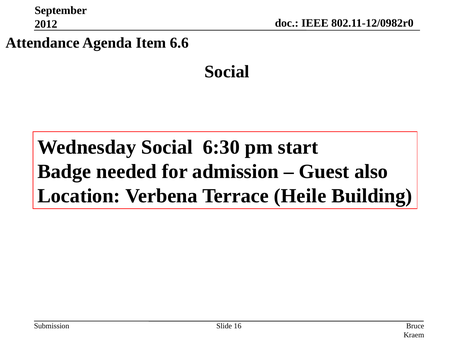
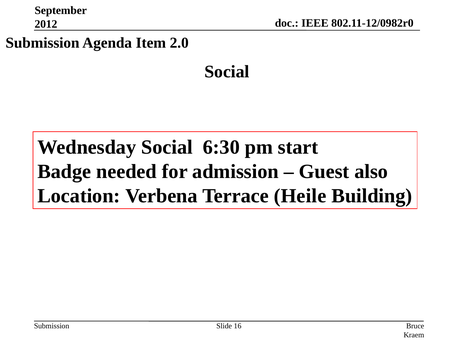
Attendance at (42, 43): Attendance -> Submission
6.6: 6.6 -> 2.0
